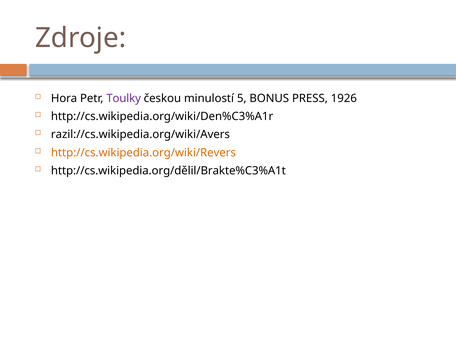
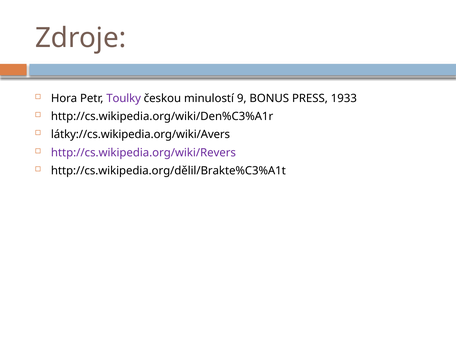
5: 5 -> 9
1926: 1926 -> 1933
razil://cs.wikipedia.org/wiki/Avers: razil://cs.wikipedia.org/wiki/Avers -> látky://cs.wikipedia.org/wiki/Avers
http://cs.wikipedia.org/wiki/Revers colour: orange -> purple
